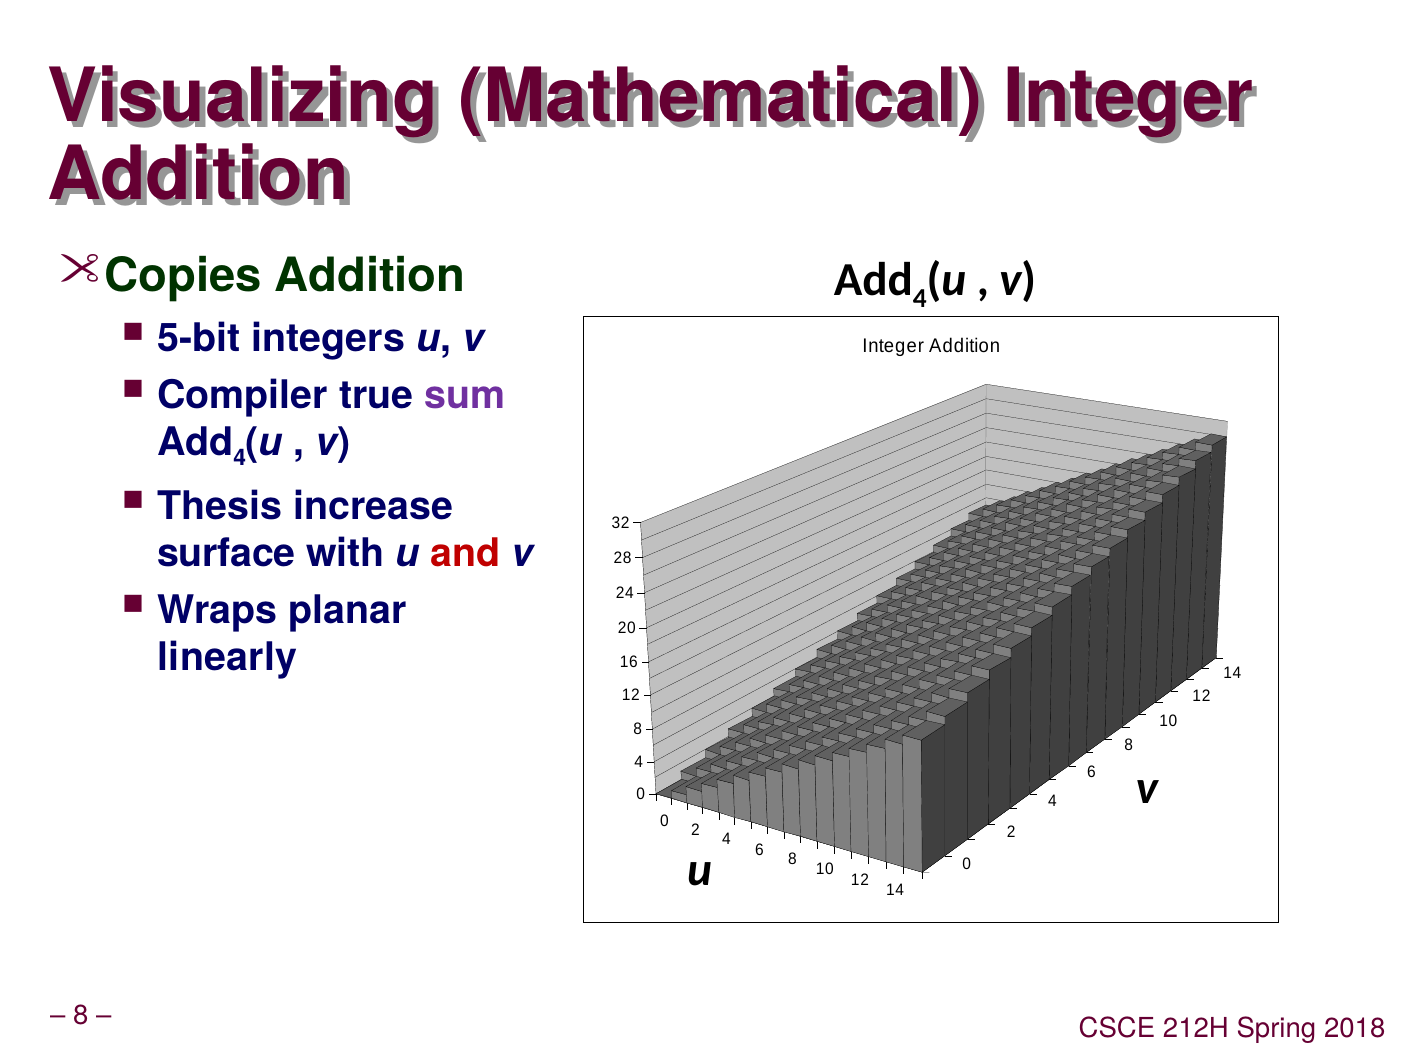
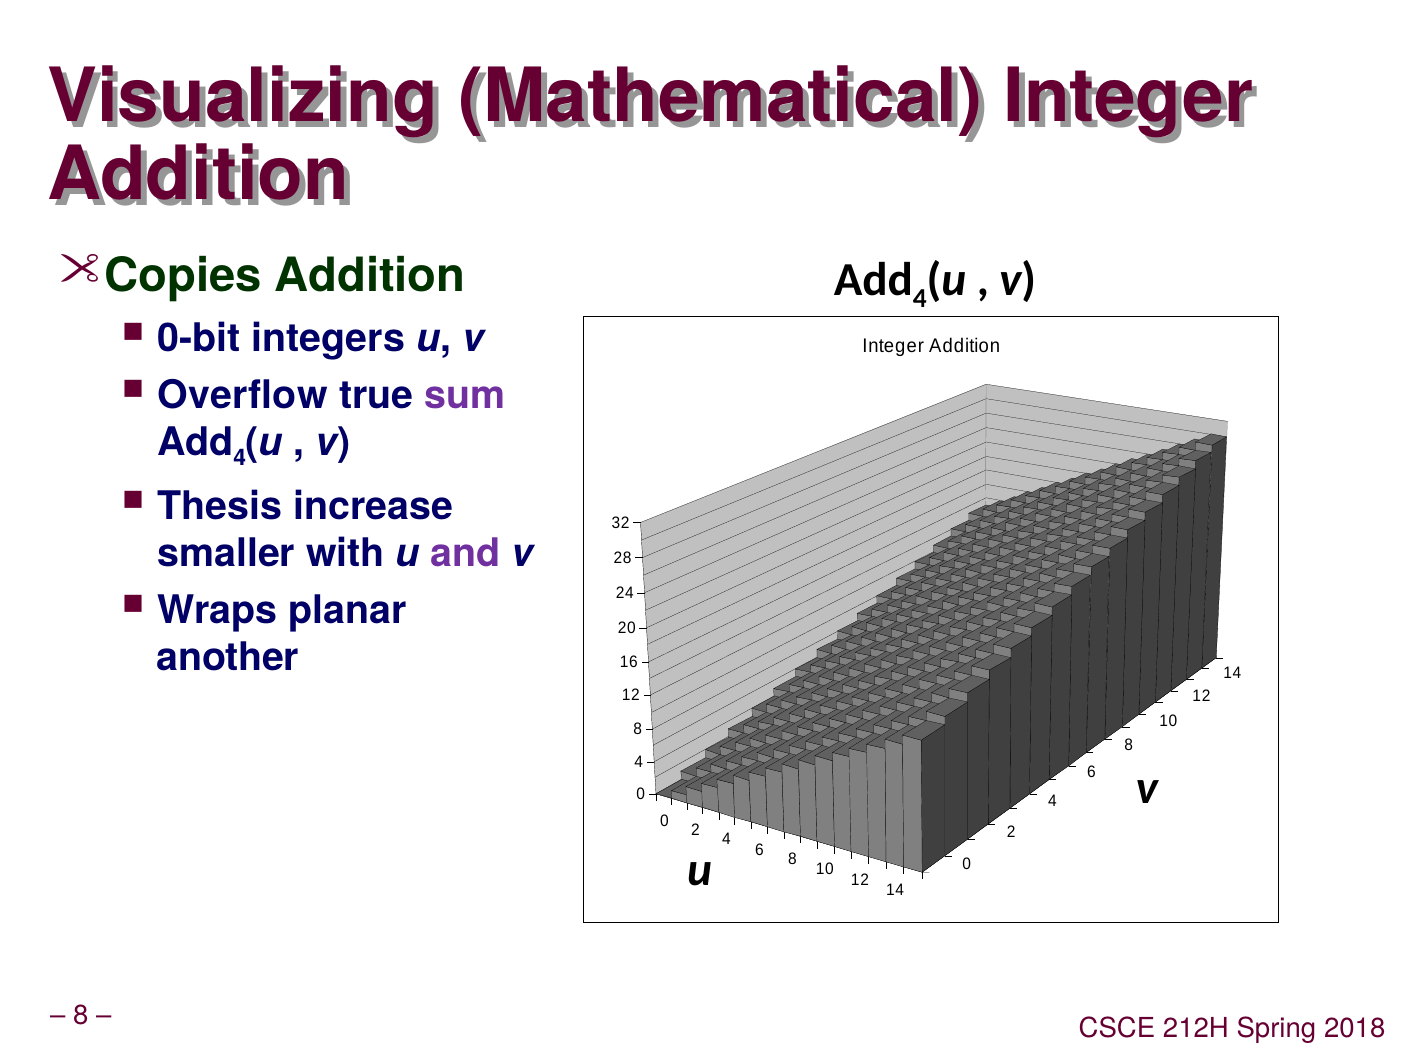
5-bit: 5-bit -> 0-bit
Compiler: Compiler -> Overflow
surface: surface -> smaller
and colour: red -> purple
linearly: linearly -> another
